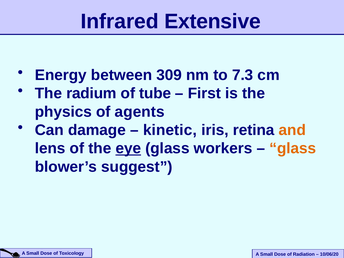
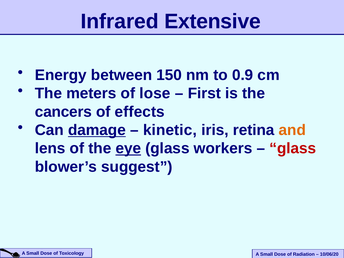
309: 309 -> 150
7.3: 7.3 -> 0.9
radium: radium -> meters
tube: tube -> lose
physics: physics -> cancers
agents: agents -> effects
damage underline: none -> present
glass at (293, 148) colour: orange -> red
